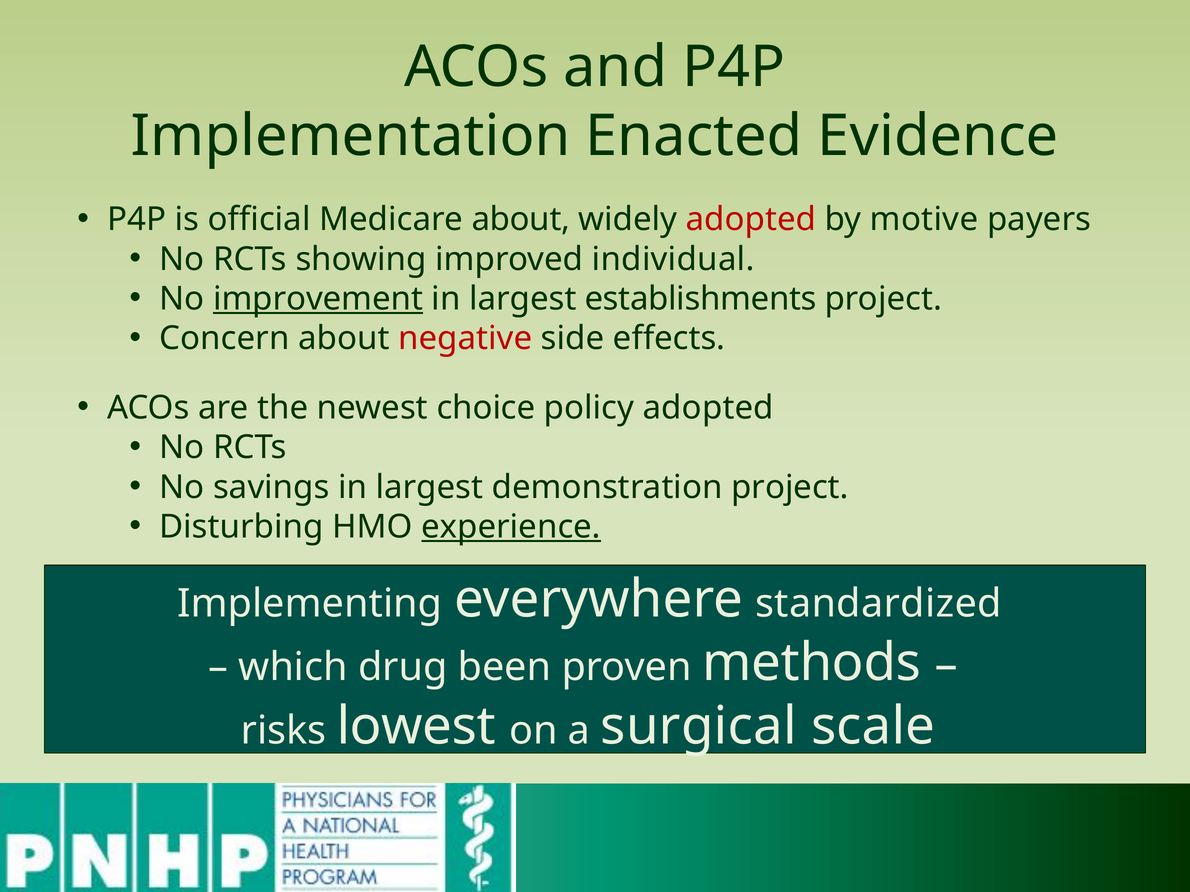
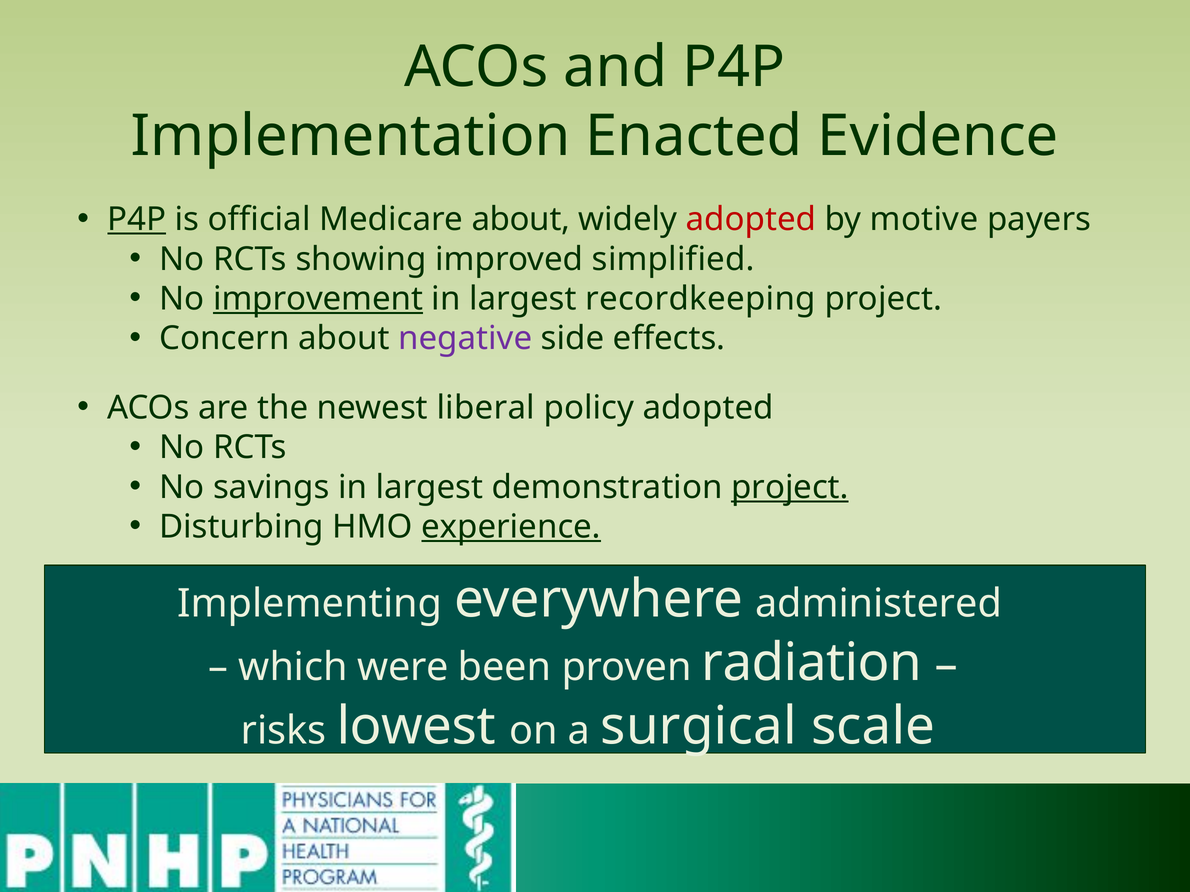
P4P at (137, 220) underline: none -> present
individual: individual -> simplified
establishments: establishments -> recordkeeping
negative colour: red -> purple
choice: choice -> liberal
project at (790, 487) underline: none -> present
standardized: standardized -> administered
drug: drug -> were
methods: methods -> radiation
